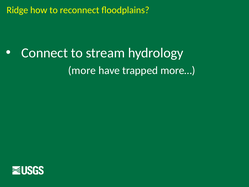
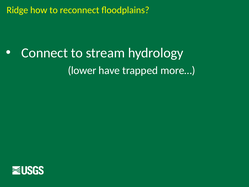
more: more -> lower
